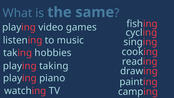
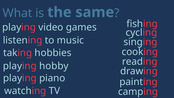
playing taking: taking -> hobby
